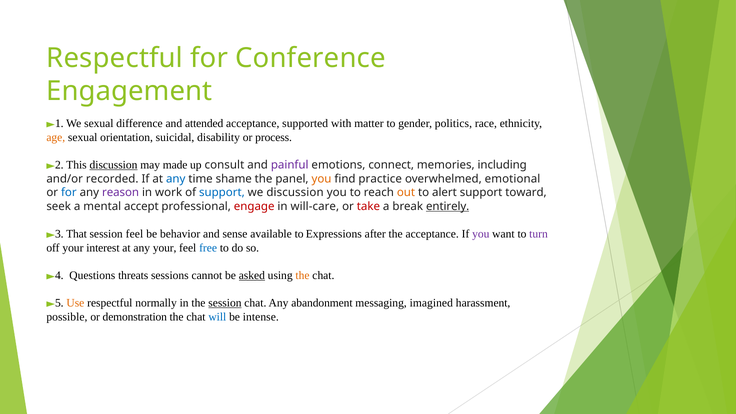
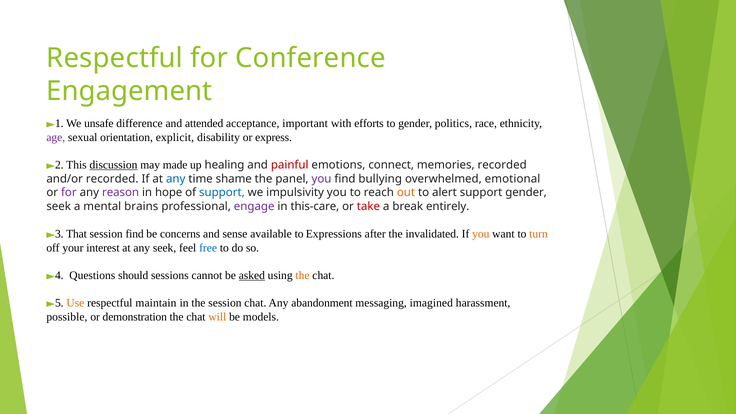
We sexual: sexual -> unsafe
supported: supported -> important
matter: matter -> efforts
age colour: orange -> purple
suicidal: suicidal -> explicit
process: process -> express
consult: consult -> healing
painful colour: purple -> red
memories including: including -> recorded
you at (321, 179) colour: orange -> purple
practice: practice -> bullying
for at (69, 193) colour: blue -> purple
work: work -> hope
we discussion: discussion -> impulsivity
support toward: toward -> gender
accept: accept -> brains
engage colour: red -> purple
will-care: will-care -> this-care
entirely underline: present -> none
session feel: feel -> find
behavior: behavior -> concerns
the acceptance: acceptance -> invalidated
you at (481, 234) colour: purple -> orange
turn colour: purple -> orange
any your: your -> seek
threats: threats -> should
normally: normally -> maintain
session at (225, 303) underline: present -> none
will colour: blue -> orange
intense: intense -> models
